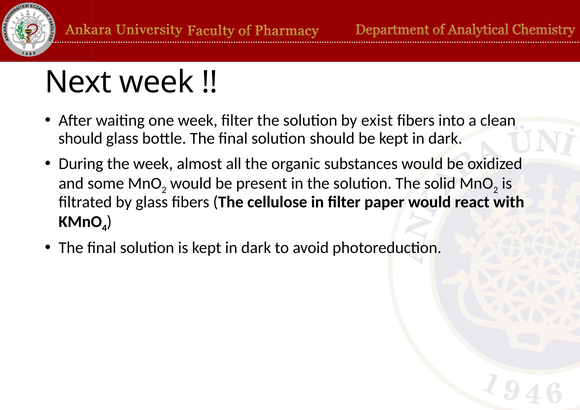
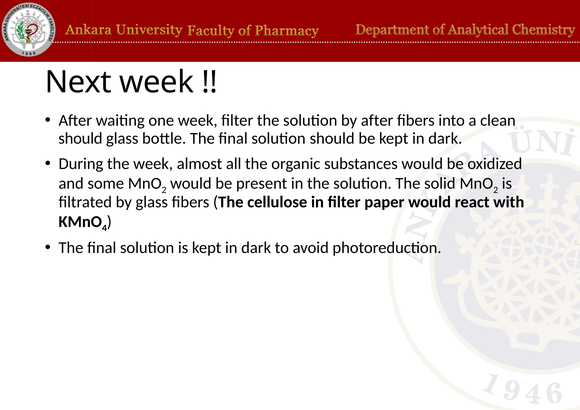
by exist: exist -> after
